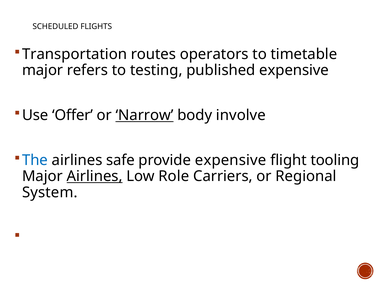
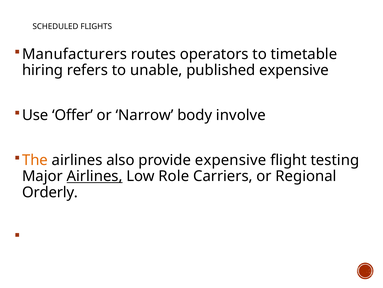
Transportation: Transportation -> Manufacturers
major at (43, 70): major -> hiring
testing: testing -> unable
Narrow underline: present -> none
The colour: blue -> orange
safe: safe -> also
tooling: tooling -> testing
System: System -> Orderly
